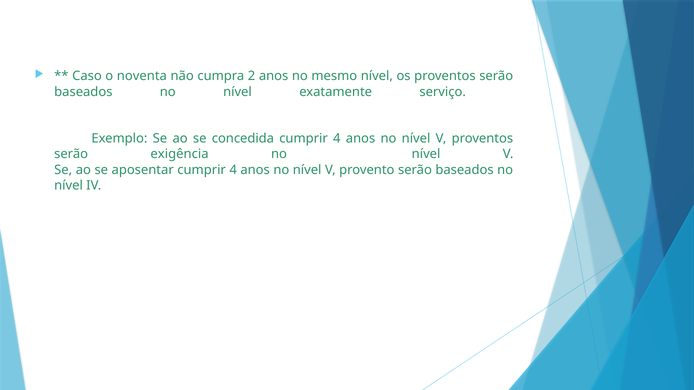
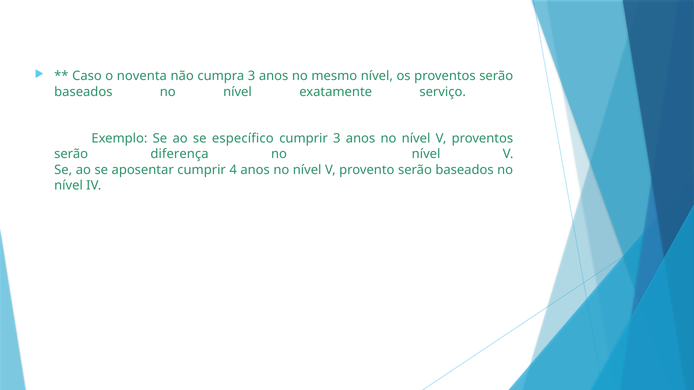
cumpra 2: 2 -> 3
concedida: concedida -> específico
4 at (337, 139): 4 -> 3
exigência: exigência -> diferença
